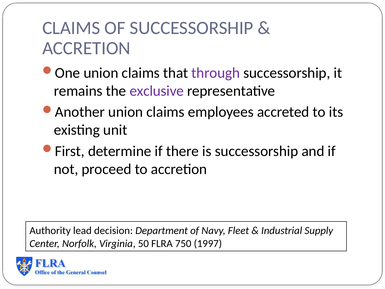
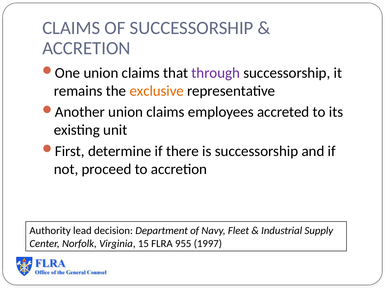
exclusive colour: purple -> orange
50: 50 -> 15
750: 750 -> 955
